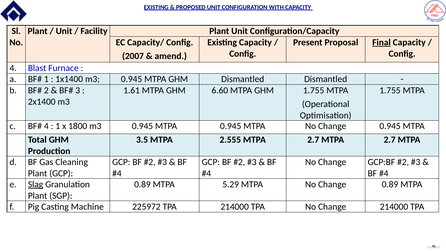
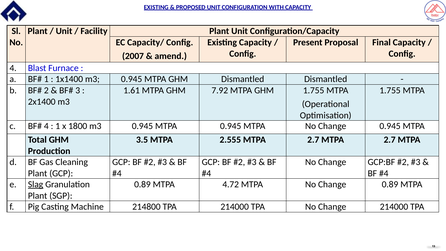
Final underline: present -> none
6.60: 6.60 -> 7.92
5.29: 5.29 -> 4.72
225972: 225972 -> 214800
